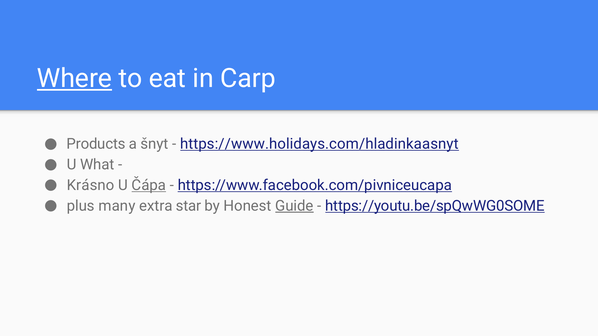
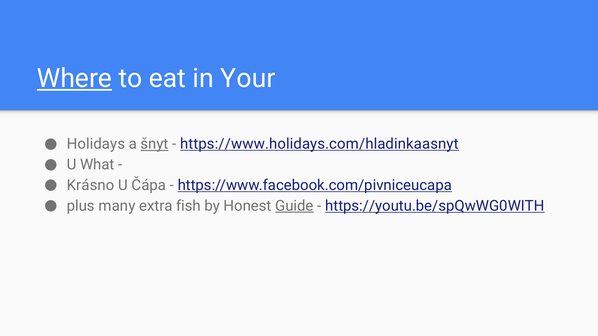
Carp: Carp -> Your
Products: Products -> Holidays
šnyt underline: none -> present
Čápa underline: present -> none
star: star -> fish
https://youtu.be/spQwWG0SOME: https://youtu.be/spQwWG0SOME -> https://youtu.be/spQwWG0WITH
